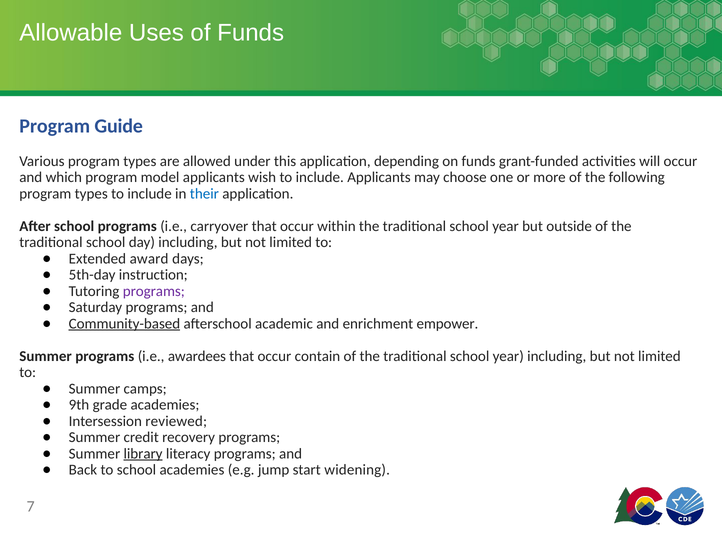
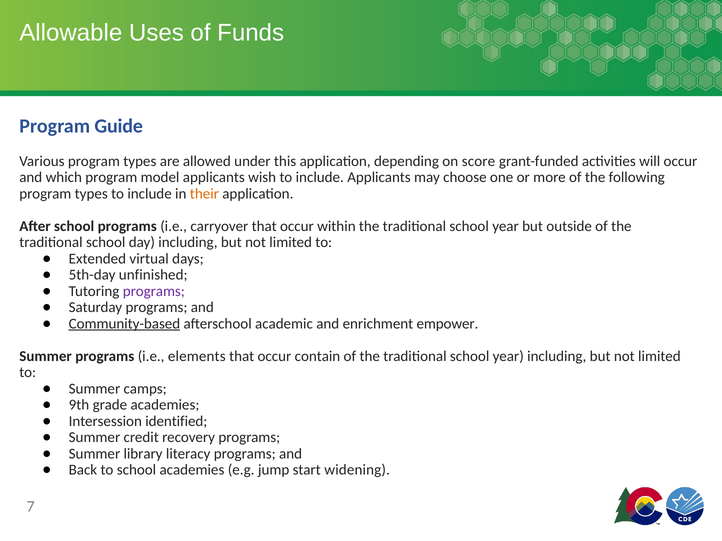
on funds: funds -> score
their colour: blue -> orange
award: award -> virtual
instruction: instruction -> unfinished
awardees: awardees -> elements
reviewed: reviewed -> identified
library underline: present -> none
